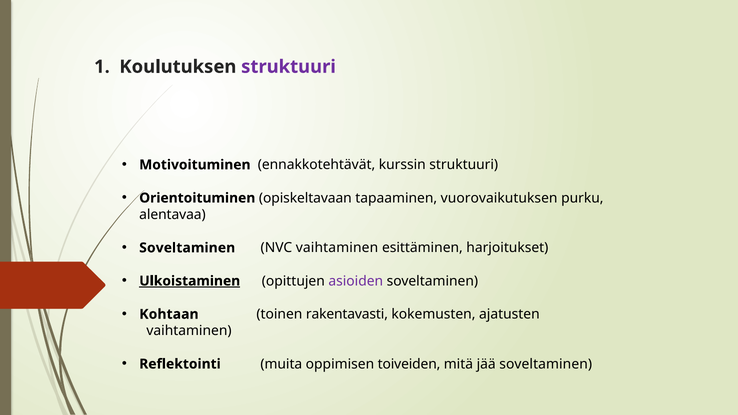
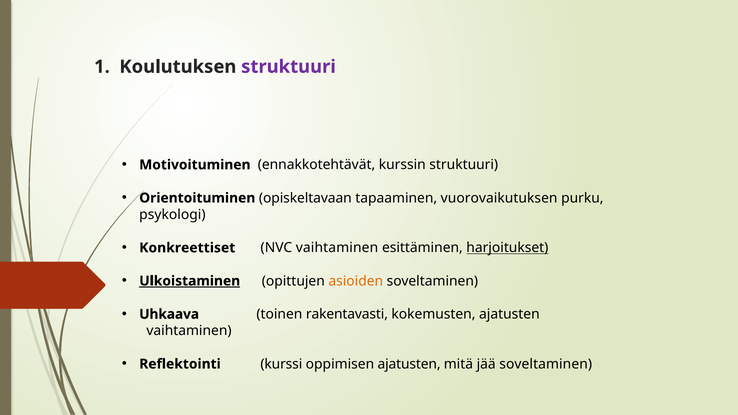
alentavaa: alentavaa -> psykologi
Soveltaminen at (187, 248): Soveltaminen -> Konkreettiset
harjoitukset underline: none -> present
asioiden colour: purple -> orange
Kohtaan: Kohtaan -> Uhkaava
muita: muita -> kurssi
oppimisen toiveiden: toiveiden -> ajatusten
